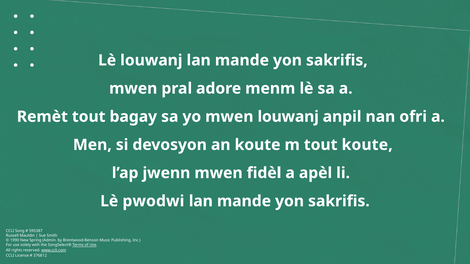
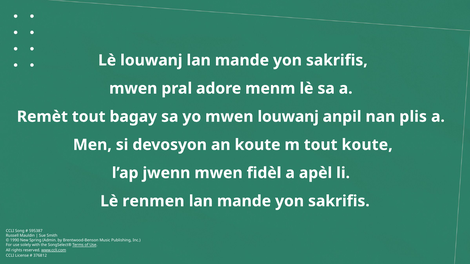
ofri: ofri -> plis
pwodwi: pwodwi -> renmen
